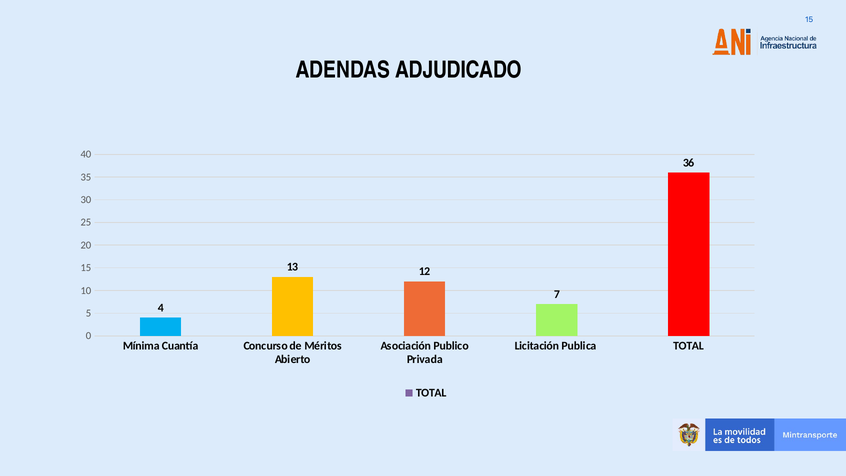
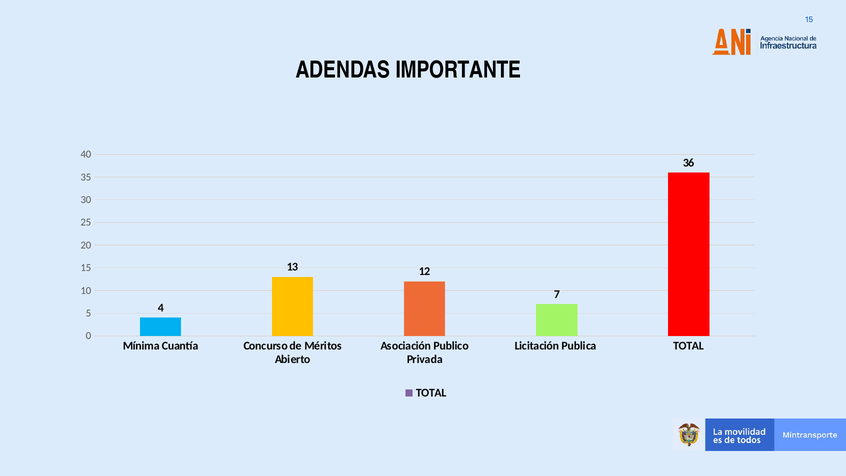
ADJUDICADO: ADJUDICADO -> IMPORTANTE
